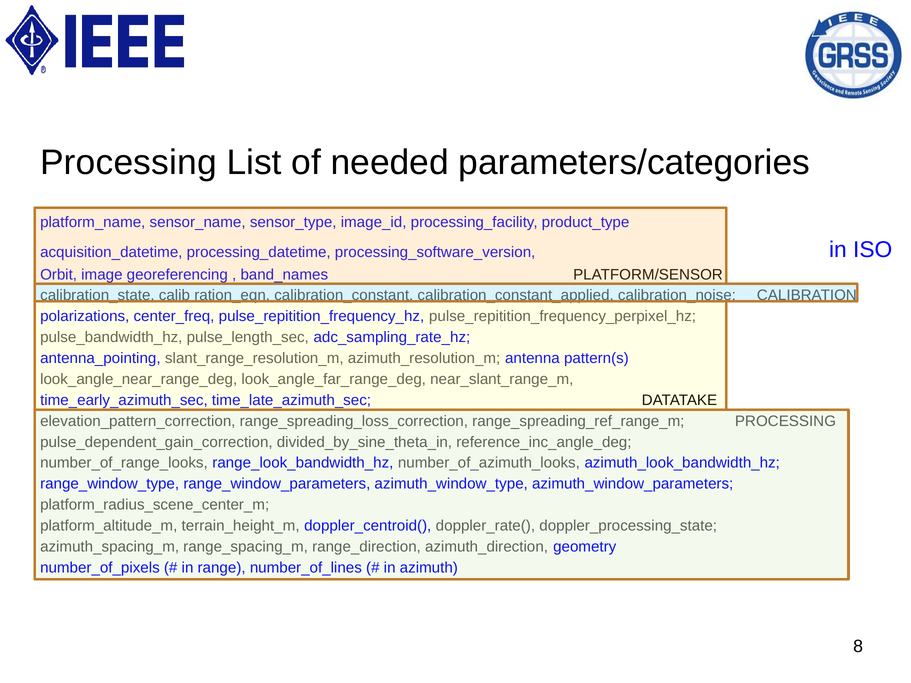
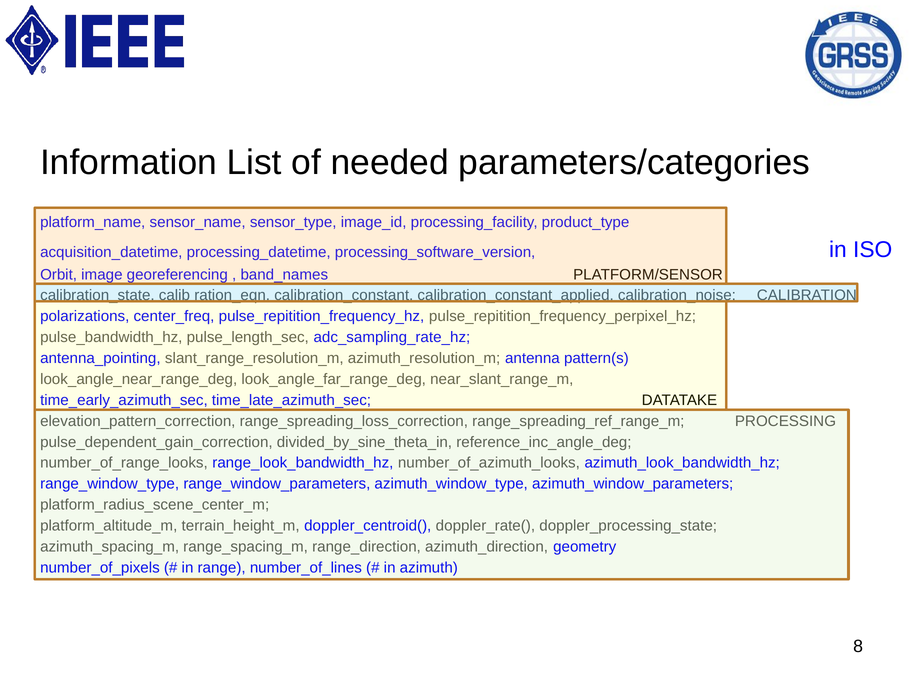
Processing at (128, 163): Processing -> Information
